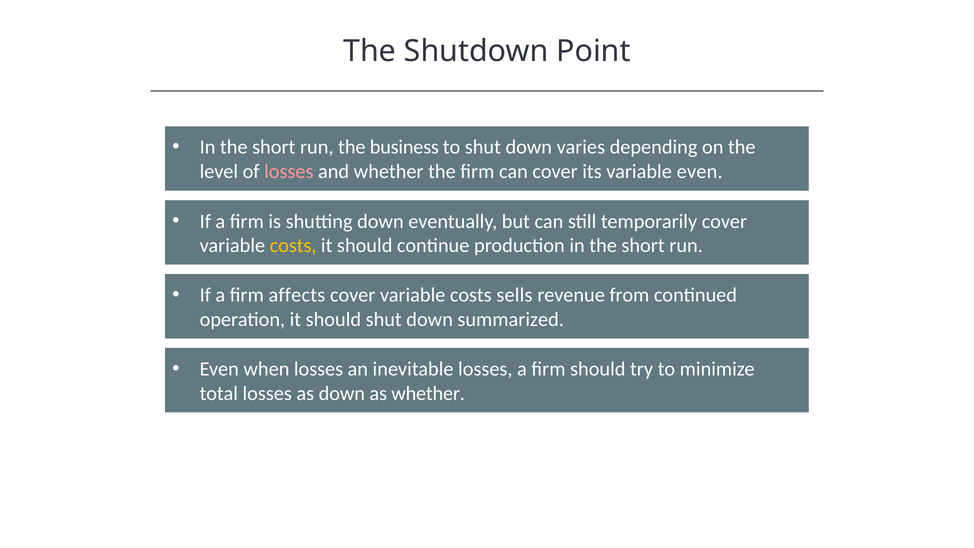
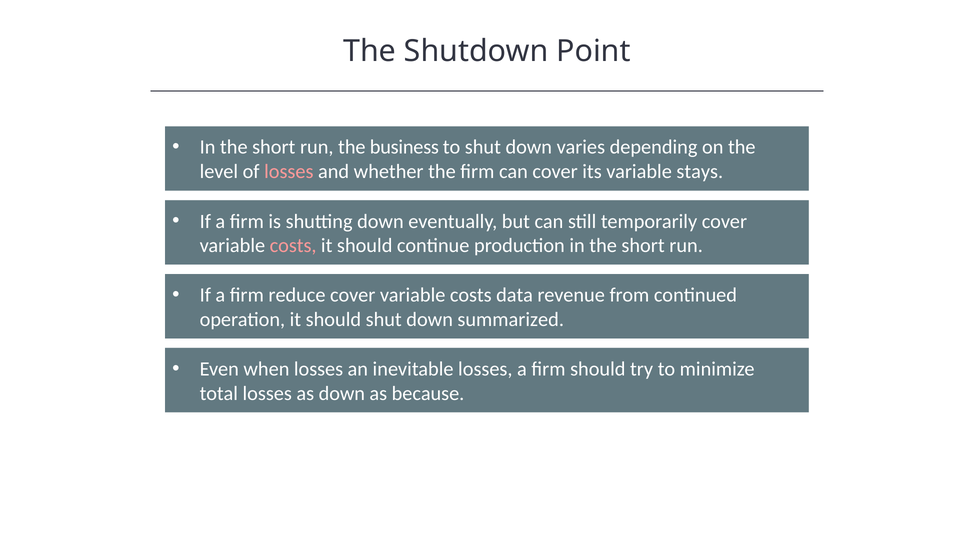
variable even: even -> stays
costs at (293, 246) colour: yellow -> pink
affects: affects -> reduce
sells: sells -> data
as whether: whether -> because
